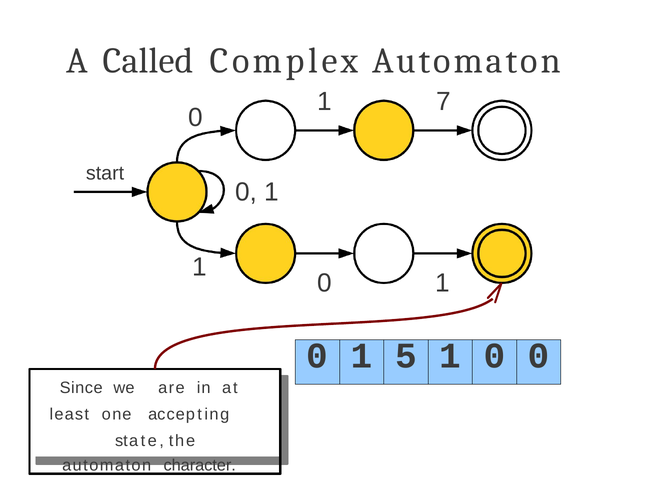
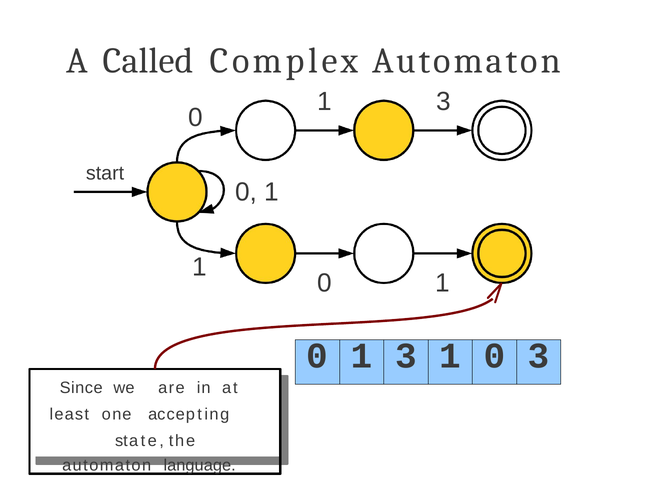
7 at (443, 101): 7 -> 3
5 at (406, 356): 5 -> 3
0 0: 0 -> 3
character: character -> language
